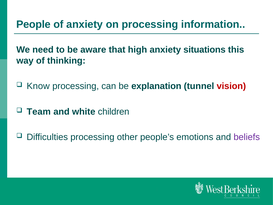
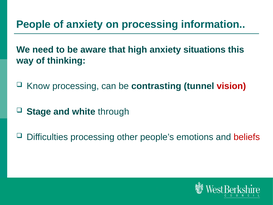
explanation: explanation -> contrasting
Team: Team -> Stage
children: children -> through
beliefs colour: purple -> red
